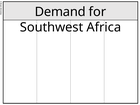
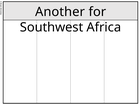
Demand: Demand -> Another
